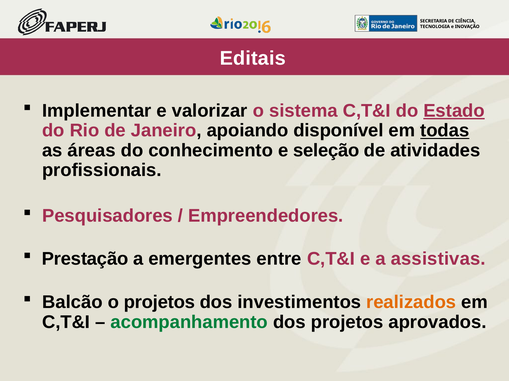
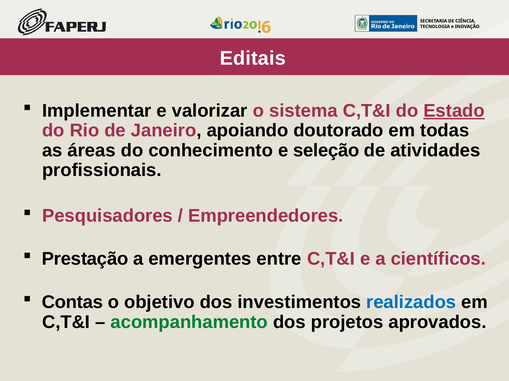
disponível: disponível -> doutorado
todas underline: present -> none
assistivas: assistivas -> científicos
Balcão: Balcão -> Contas
o projetos: projetos -> objetivo
realizados colour: orange -> blue
